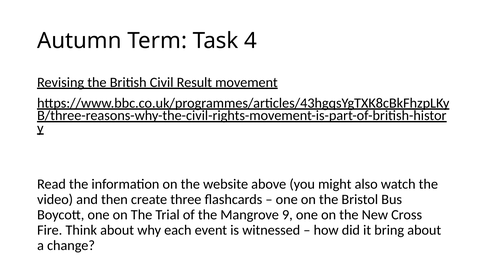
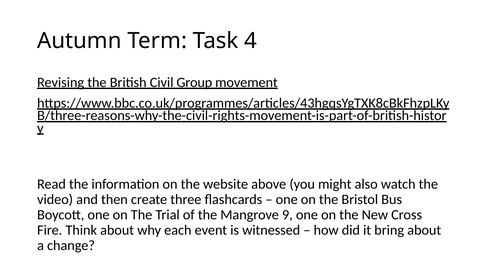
Result: Result -> Group
